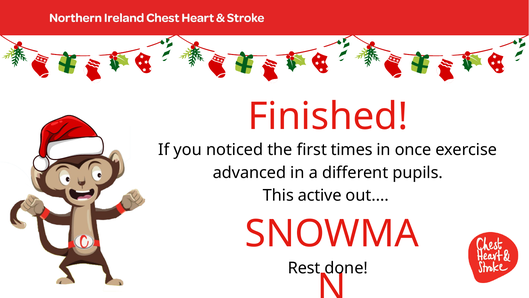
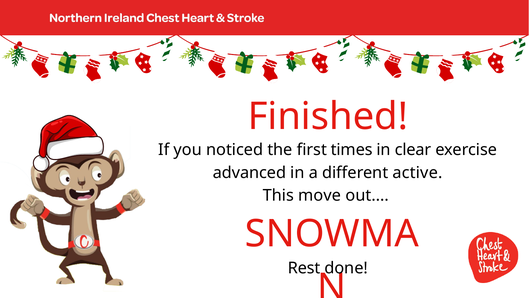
once: once -> clear
pupils: pupils -> active
active: active -> move
